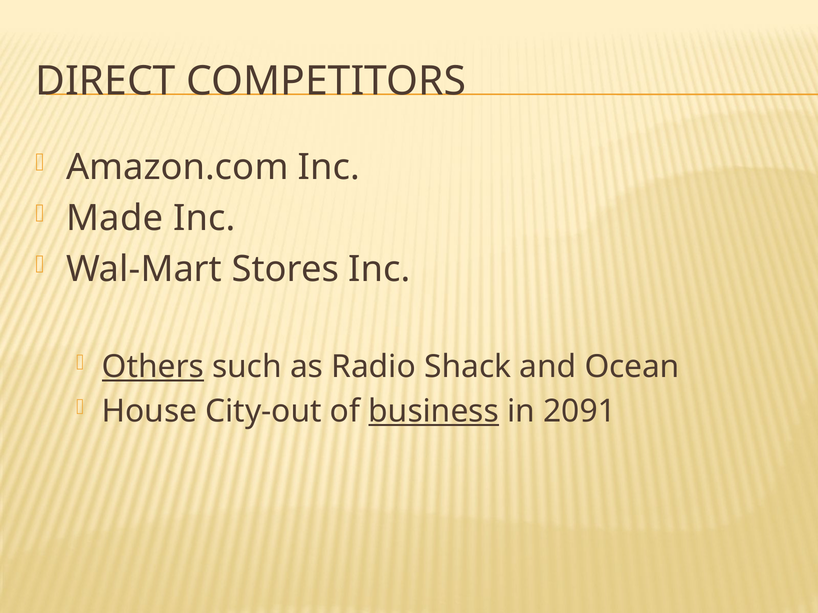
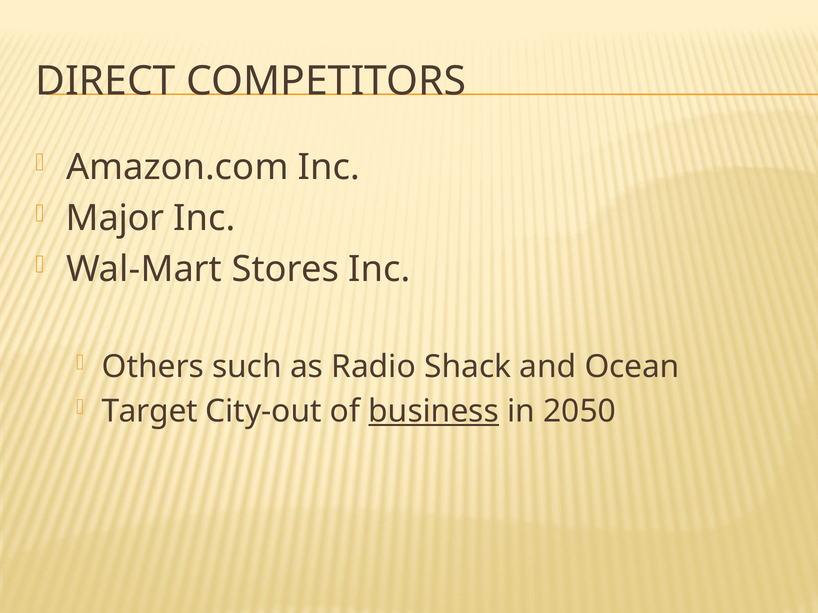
Made: Made -> Major
Others underline: present -> none
House: House -> Target
2091: 2091 -> 2050
